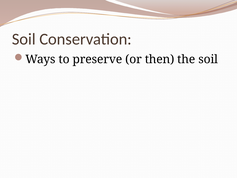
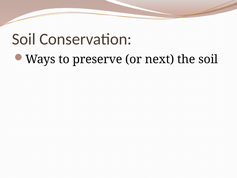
then: then -> next
